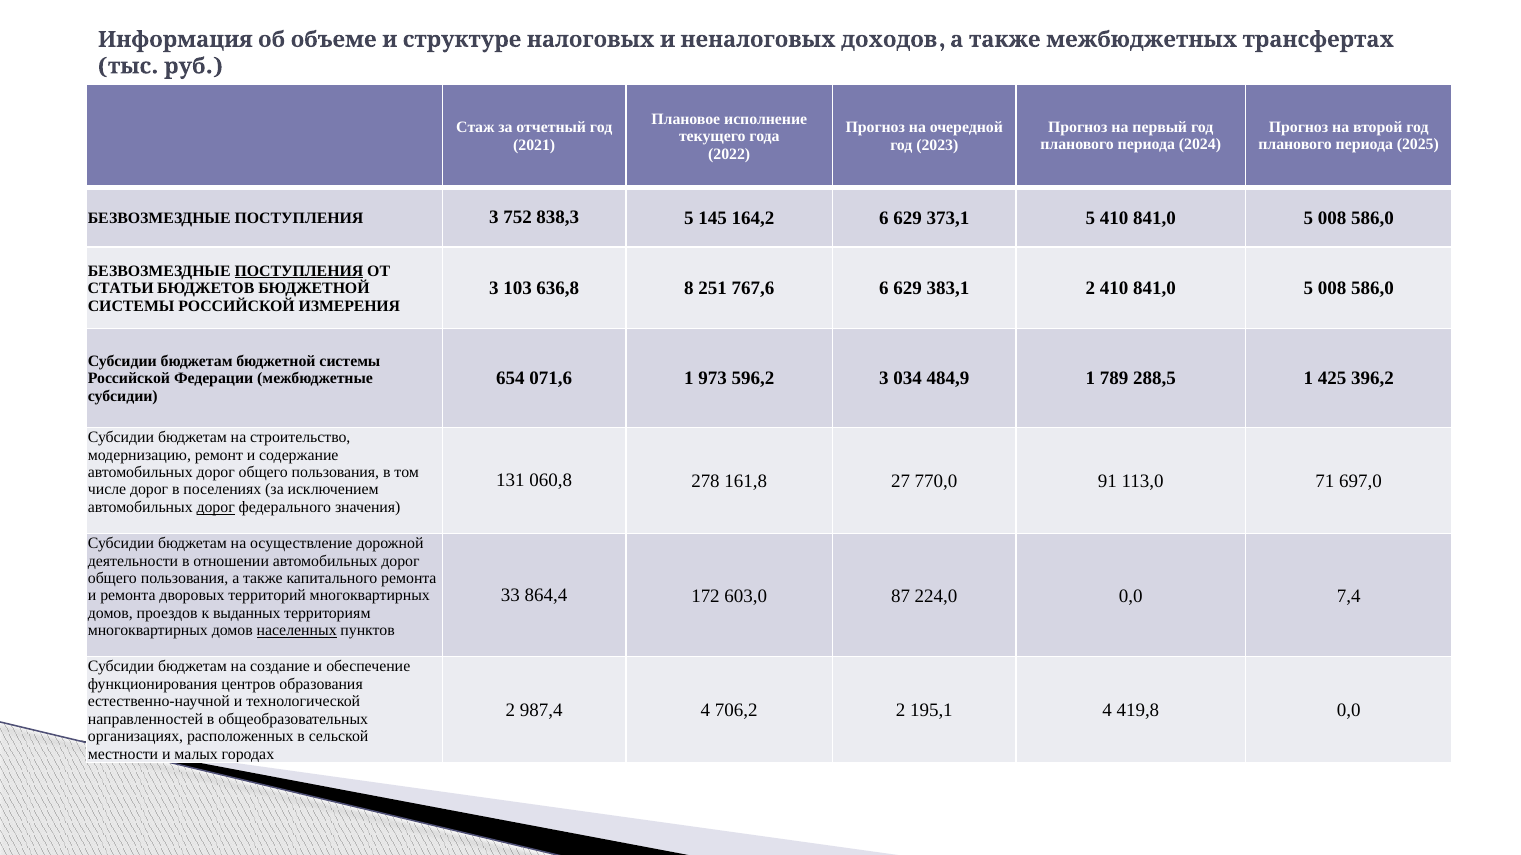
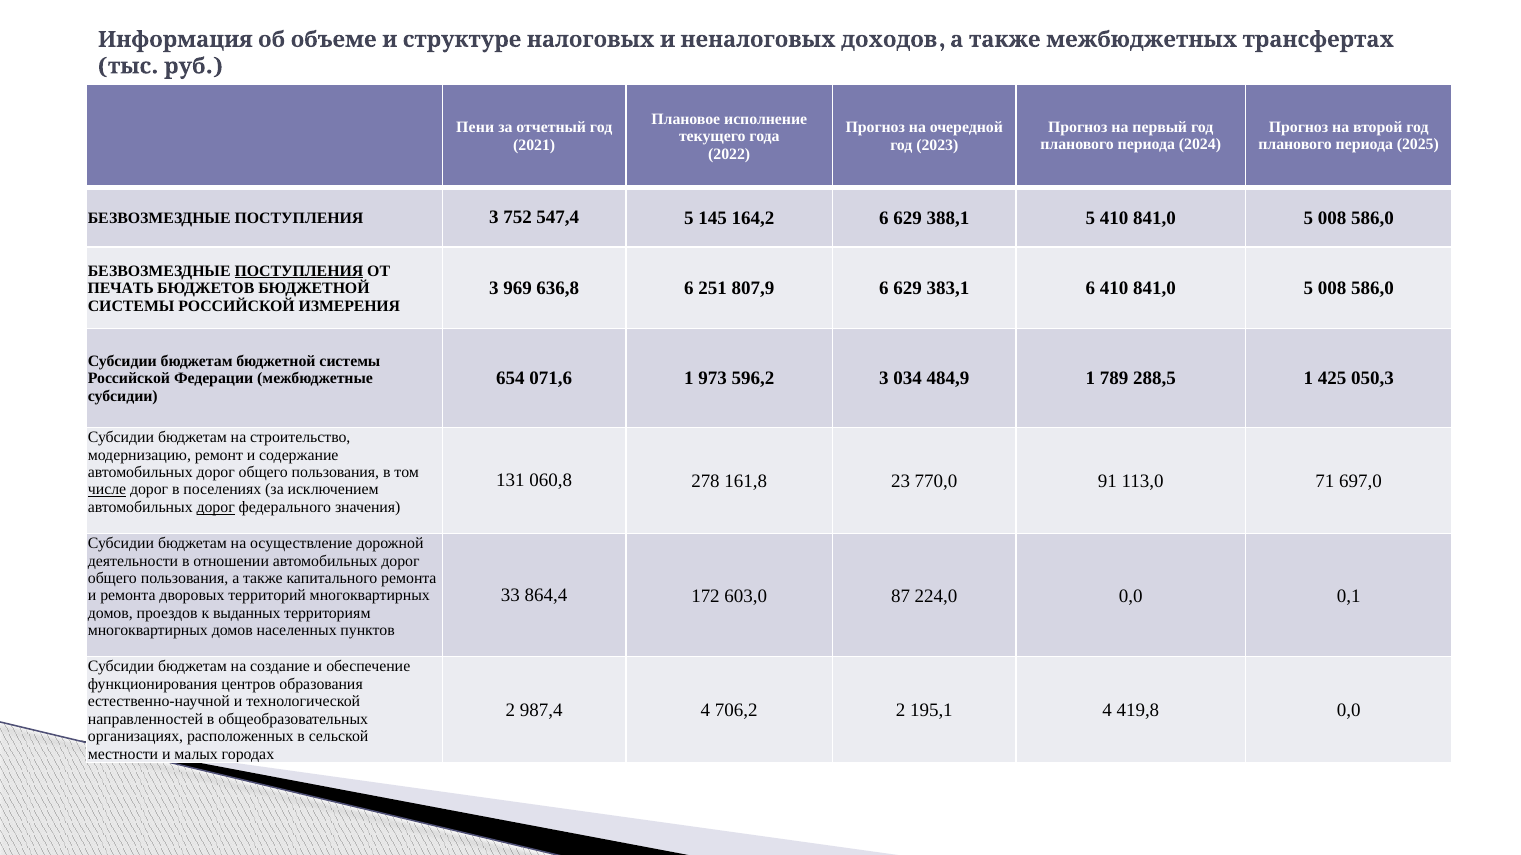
Стаж: Стаж -> Пени
838,3: 838,3 -> 547,4
373,1: 373,1 -> 388,1
103: 103 -> 969
636,8 8: 8 -> 6
767,6: 767,6 -> 807,9
383,1 2: 2 -> 6
СТАТЬИ: СТАТЬИ -> ПЕЧАТЬ
396,2: 396,2 -> 050,3
27: 27 -> 23
числе underline: none -> present
7,4: 7,4 -> 0,1
населенных underline: present -> none
